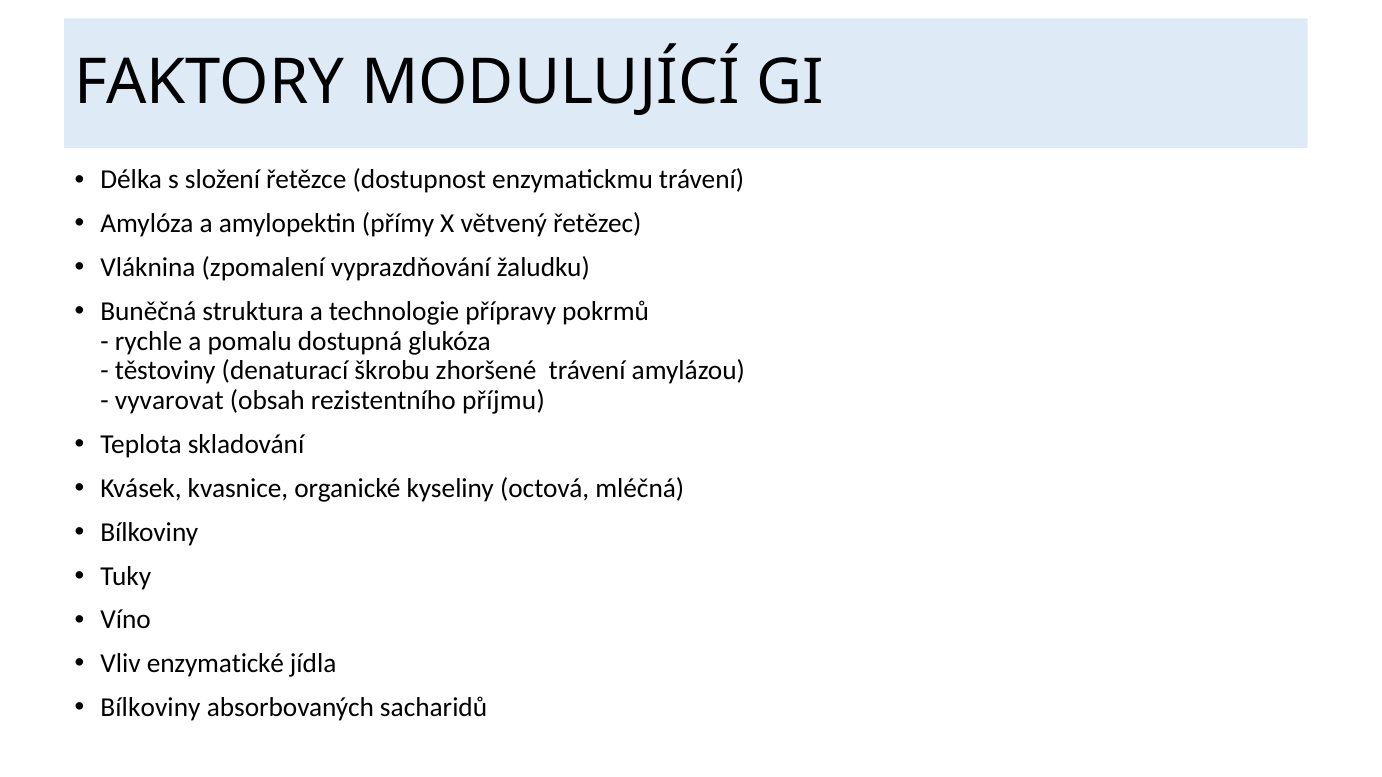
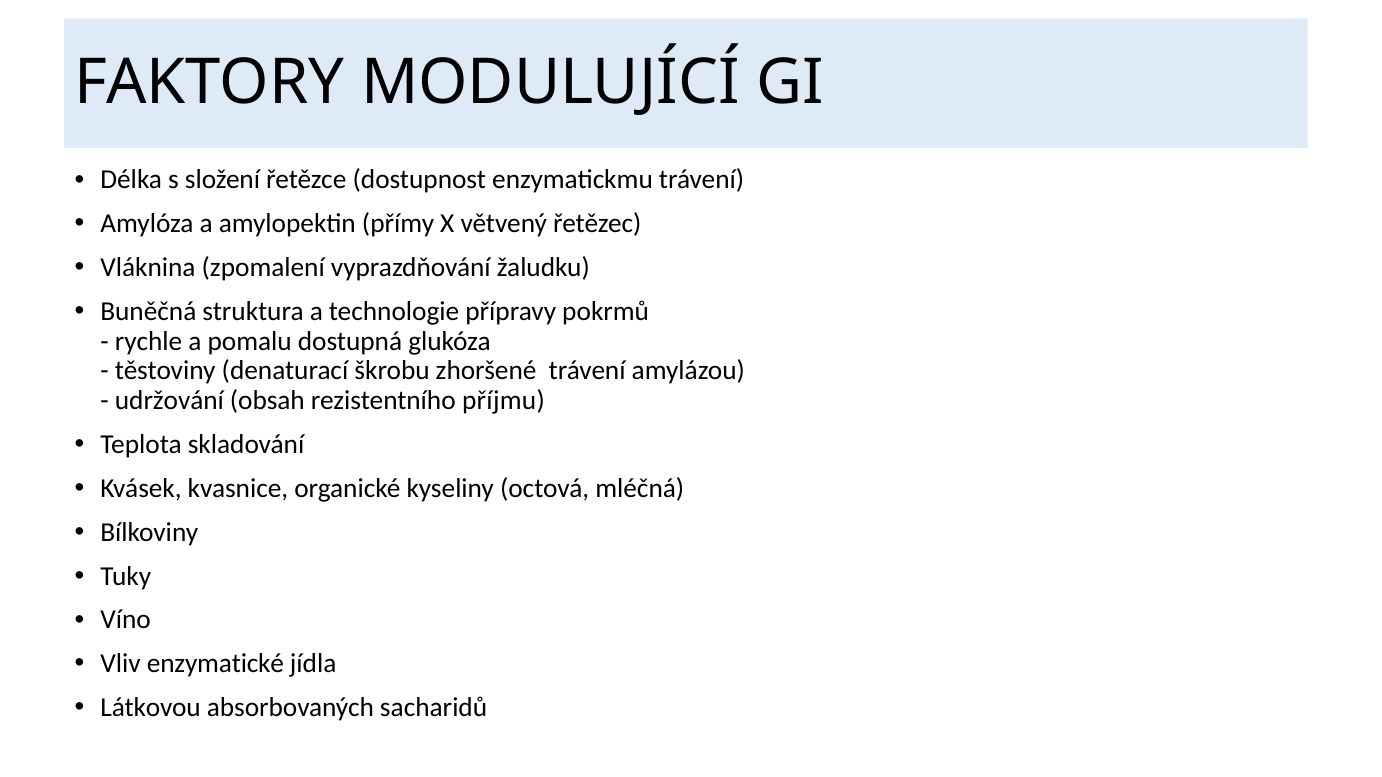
vyvarovat: vyvarovat -> udržování
Bílkoviny at (151, 708): Bílkoviny -> Látkovou
